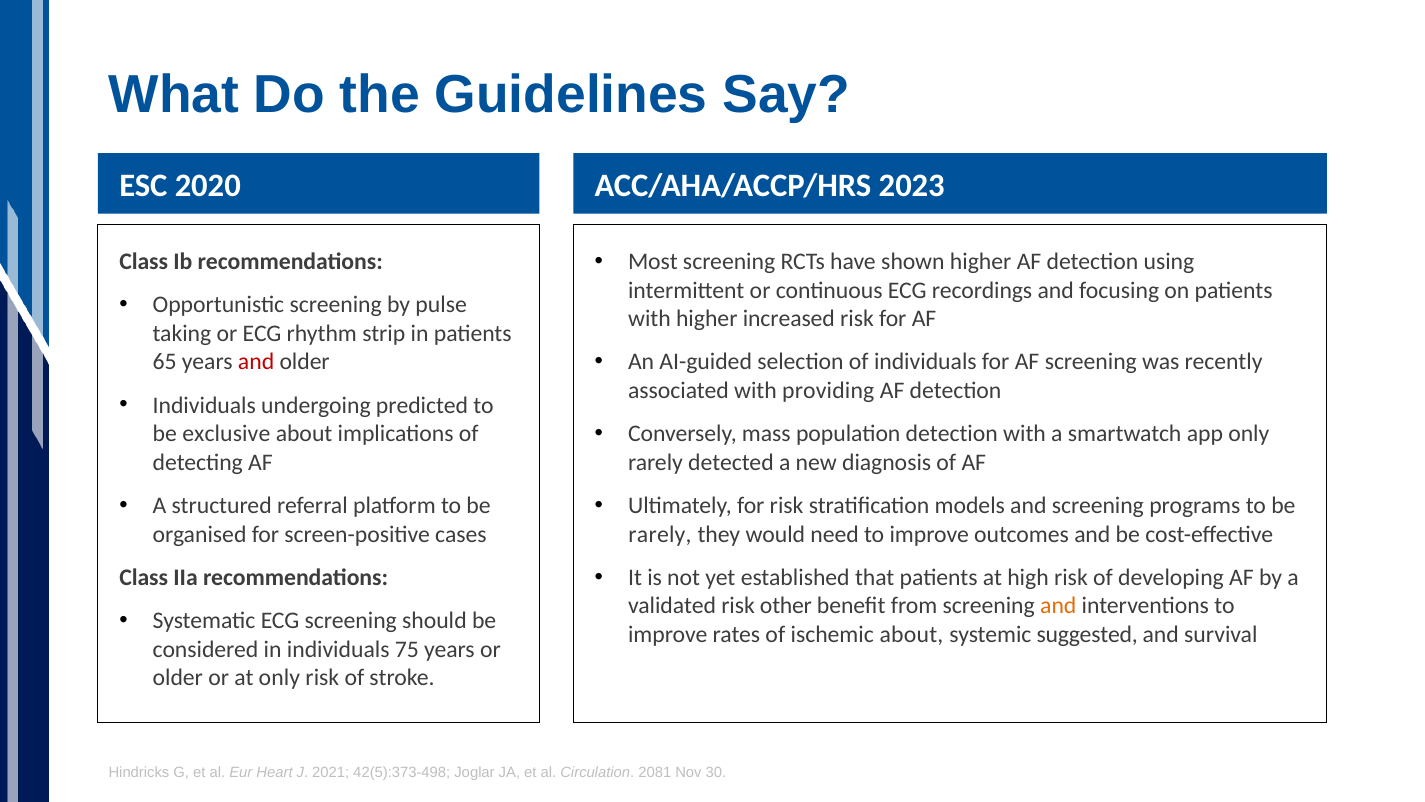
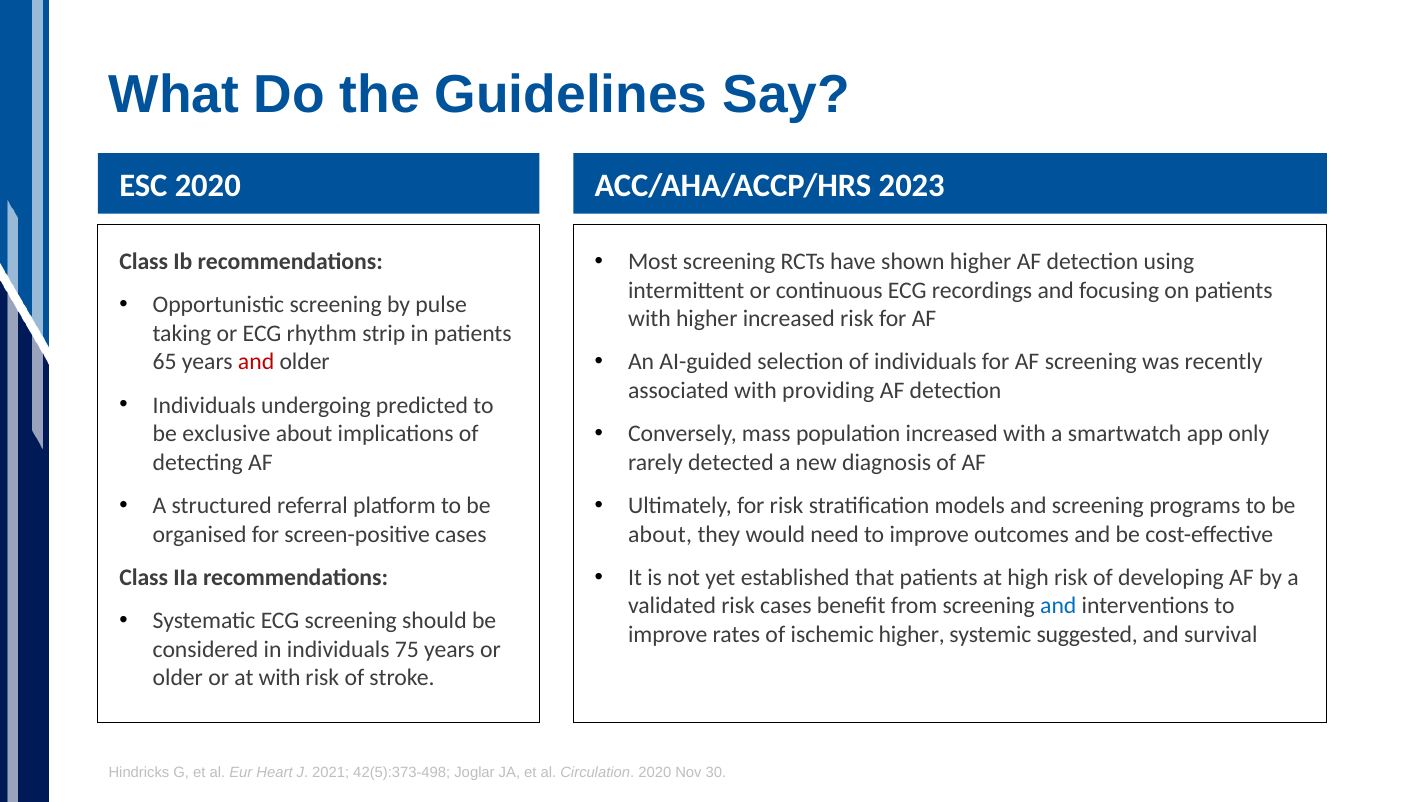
population detection: detection -> increased
rarely at (660, 534): rarely -> about
risk other: other -> cases
and at (1058, 606) colour: orange -> blue
ischemic about: about -> higher
at only: only -> with
Circulation 2081: 2081 -> 2020
